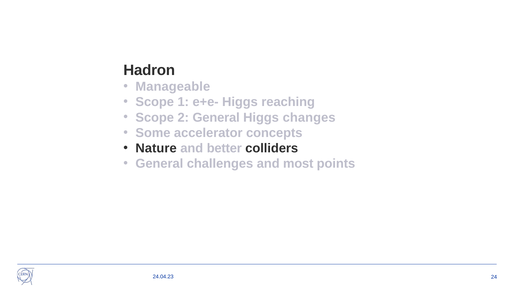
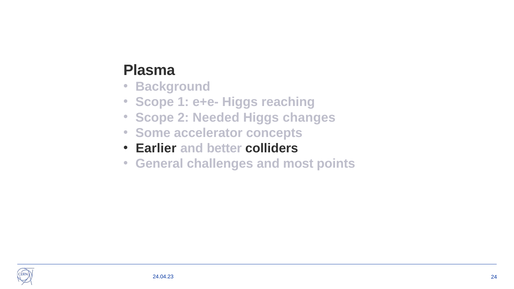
Hadron: Hadron -> Plasma
Manageable: Manageable -> Background
2 General: General -> Needed
Nature: Nature -> Earlier
